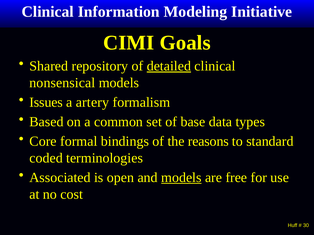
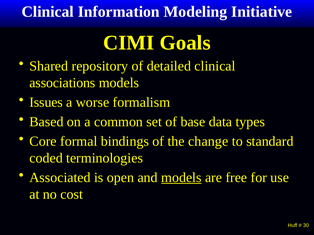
detailed underline: present -> none
nonsensical: nonsensical -> associations
artery: artery -> worse
reasons: reasons -> change
